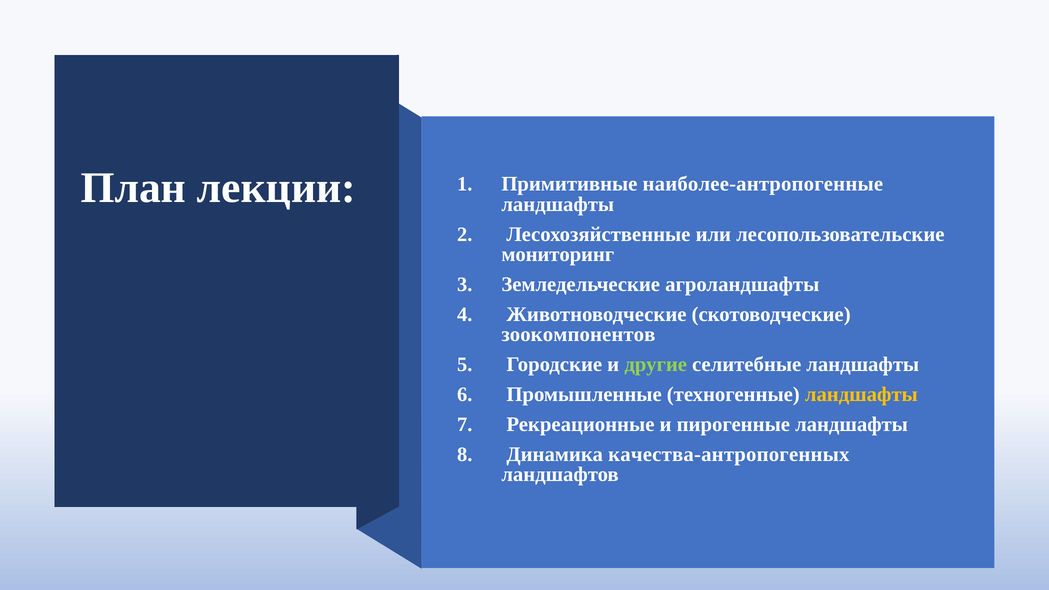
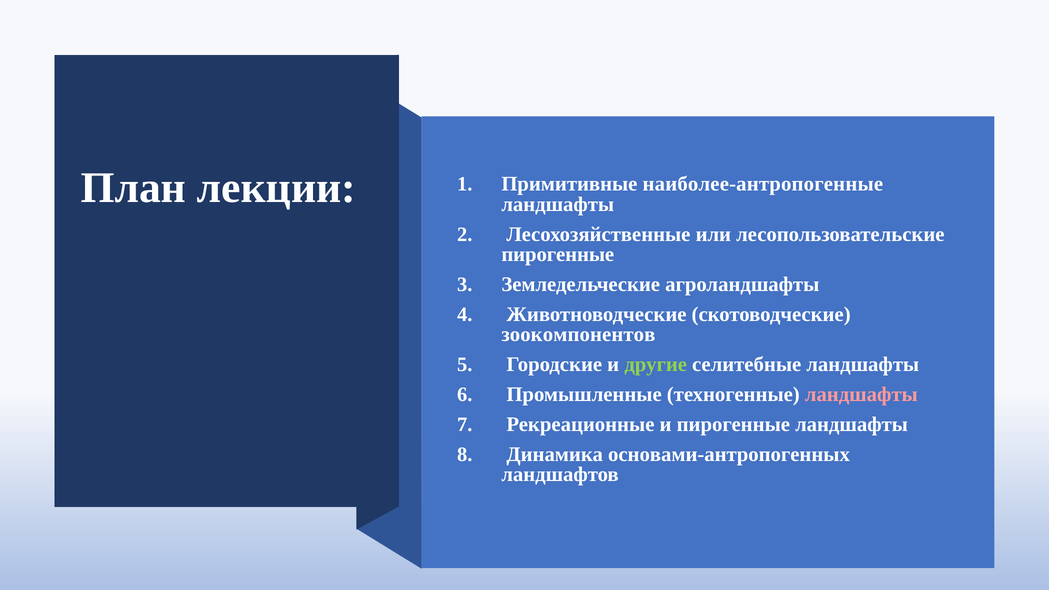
мониторинг at (558, 254): мониторинг -> пирогенные
ландшафты at (861, 394) colour: yellow -> pink
качества-антропогенных: качества-антропогенных -> основами-антропогенных
